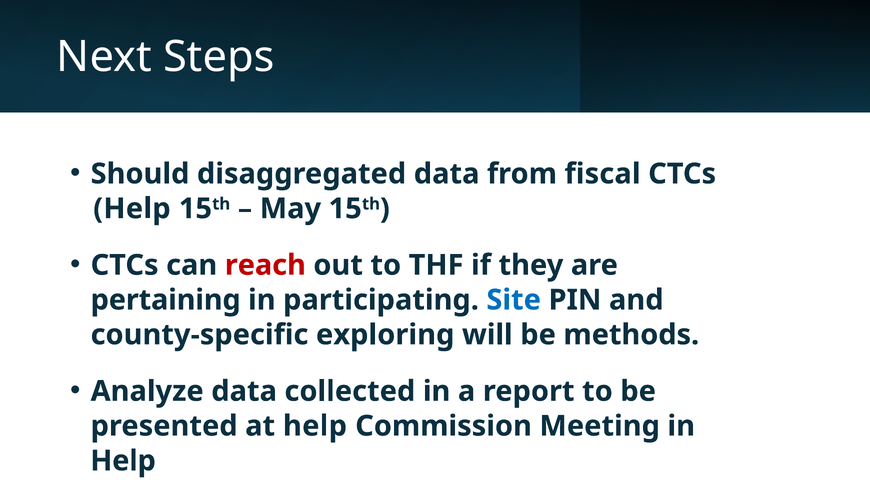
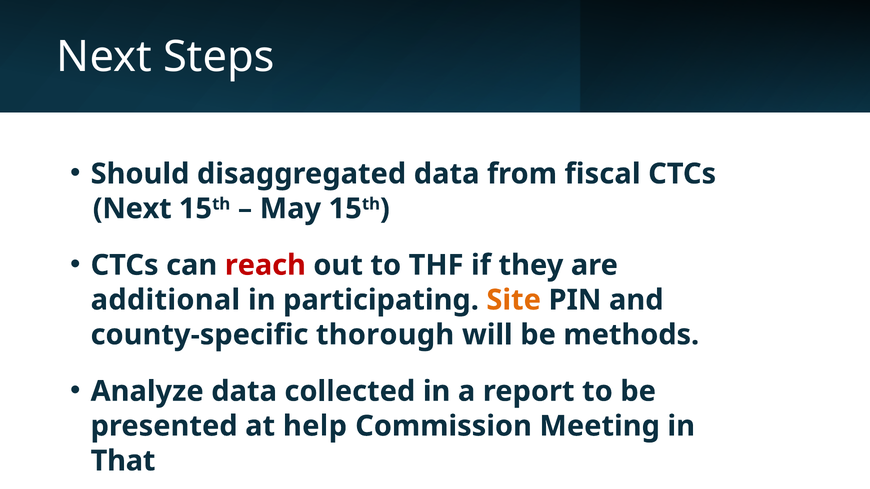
Help at (132, 209): Help -> Next
pertaining: pertaining -> additional
Site colour: blue -> orange
exploring: exploring -> thorough
Help at (123, 461): Help -> That
